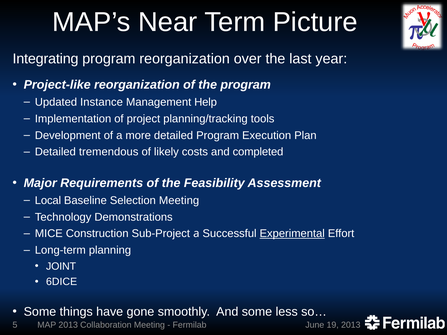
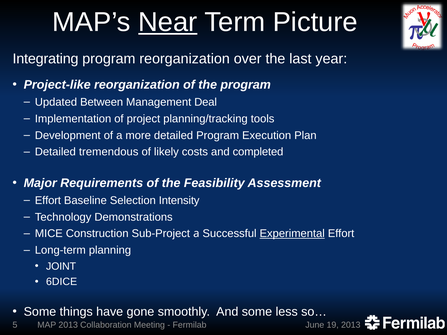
Near underline: none -> present
Instance: Instance -> Between
Help: Help -> Deal
Local at (48, 201): Local -> Effort
Selection Meeting: Meeting -> Intensity
